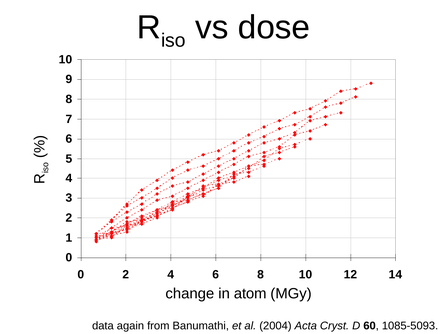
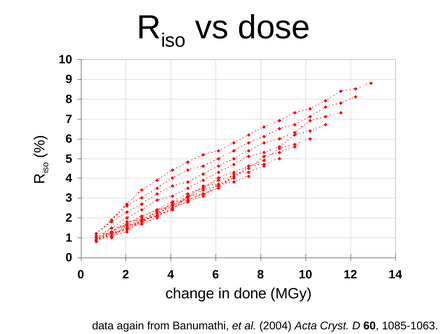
atom: atom -> done
1085-5093: 1085-5093 -> 1085-1063
